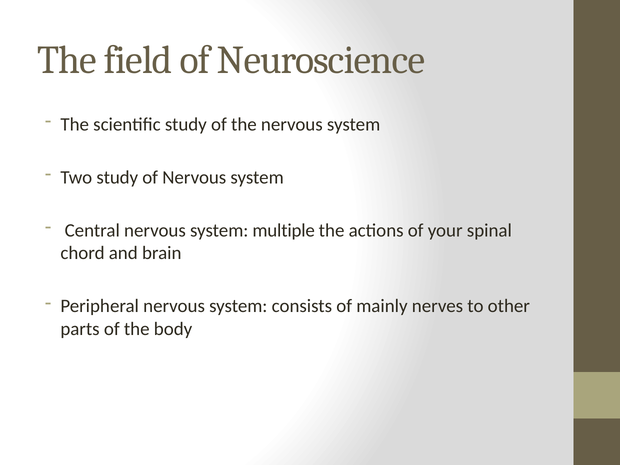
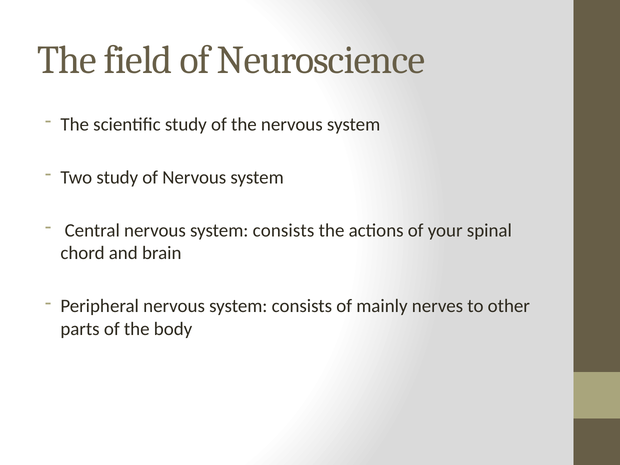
Central nervous system multiple: multiple -> consists
